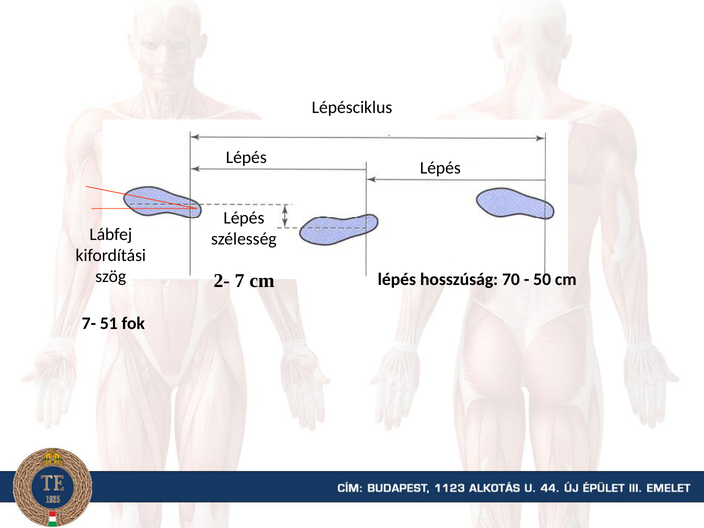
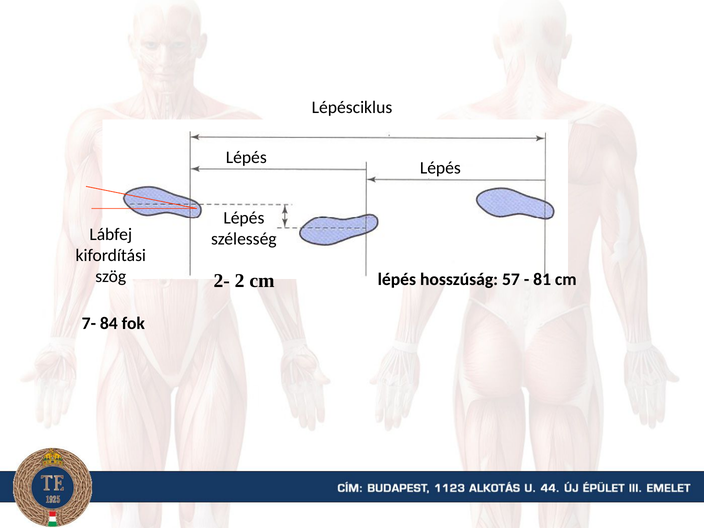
70: 70 -> 57
50: 50 -> 81
7: 7 -> 2
51: 51 -> 84
